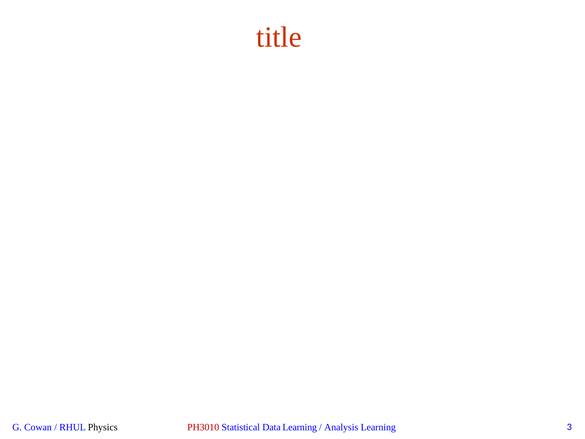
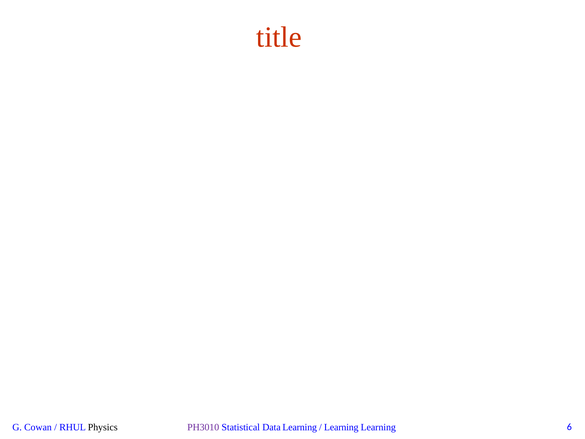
PH3010 colour: red -> purple
Analysis at (341, 427): Analysis -> Learning
3: 3 -> 6
